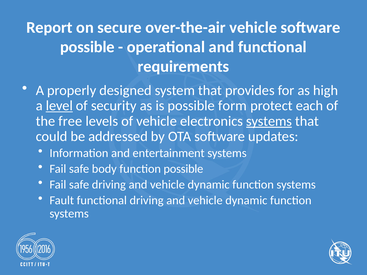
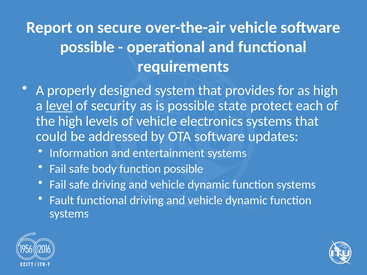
form: form -> state
the free: free -> high
systems at (269, 121) underline: present -> none
